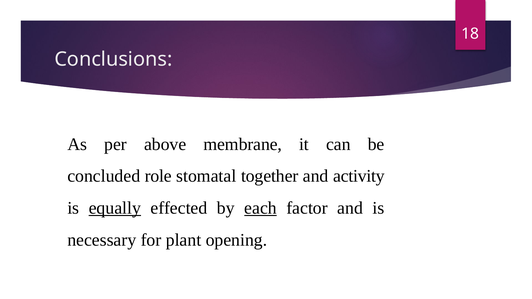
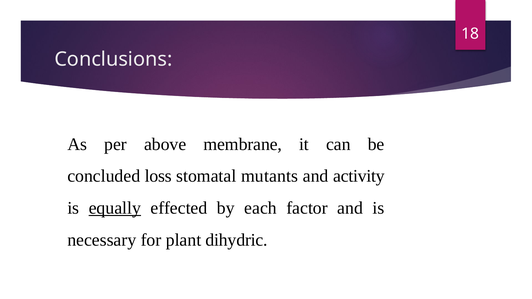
role: role -> loss
together: together -> mutants
each underline: present -> none
opening: opening -> dihydric
